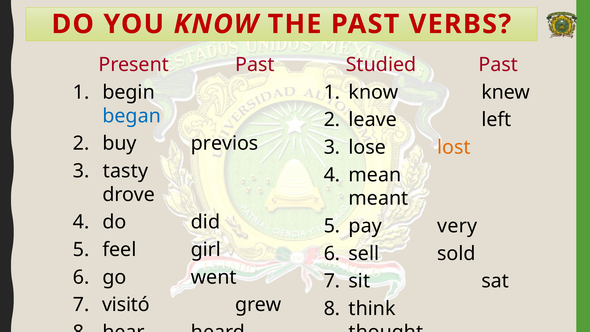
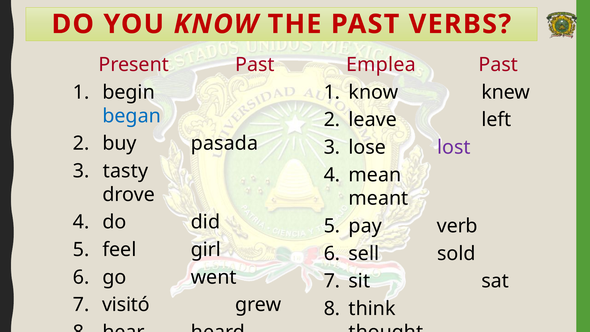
Studied: Studied -> Emplea
previos: previos -> pasada
lost colour: orange -> purple
very: very -> verb
